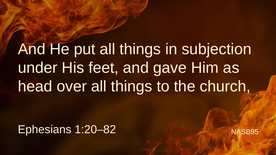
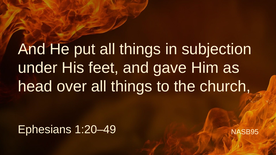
1:20–82: 1:20–82 -> 1:20–49
